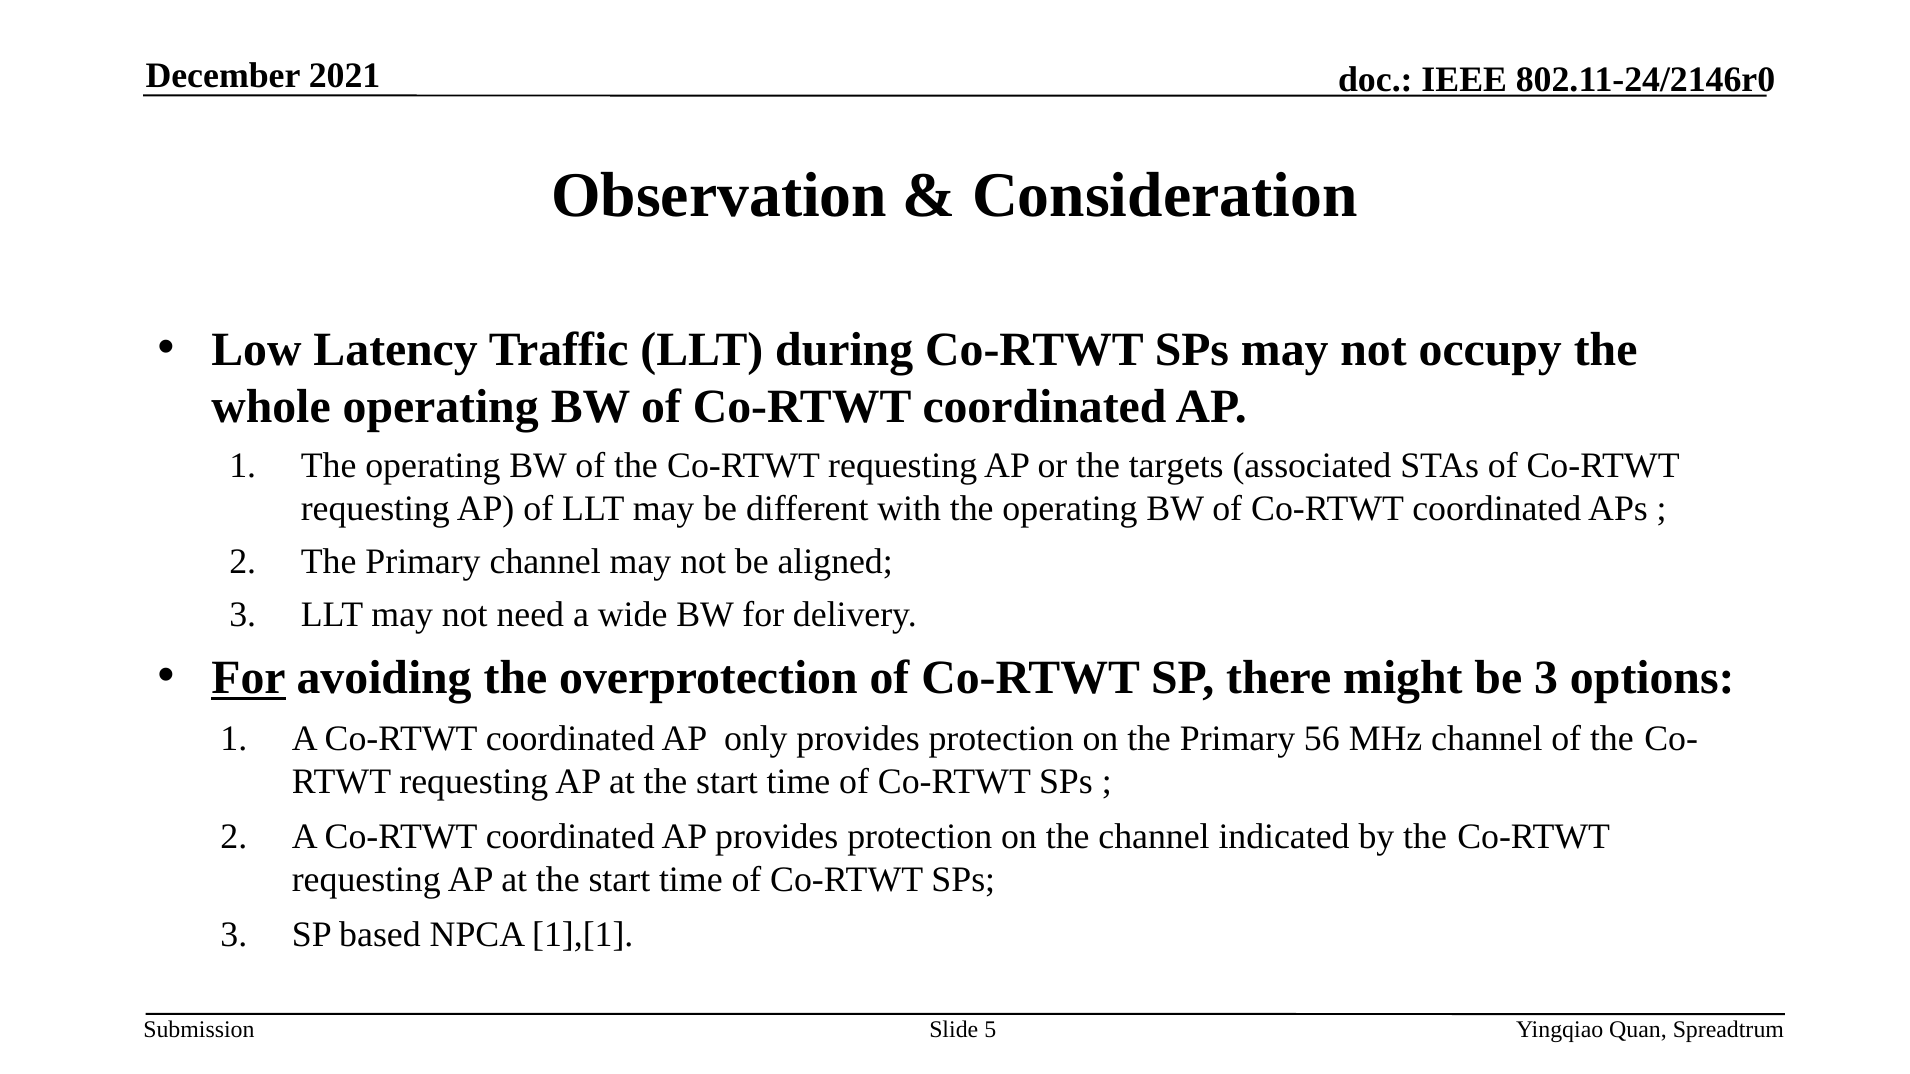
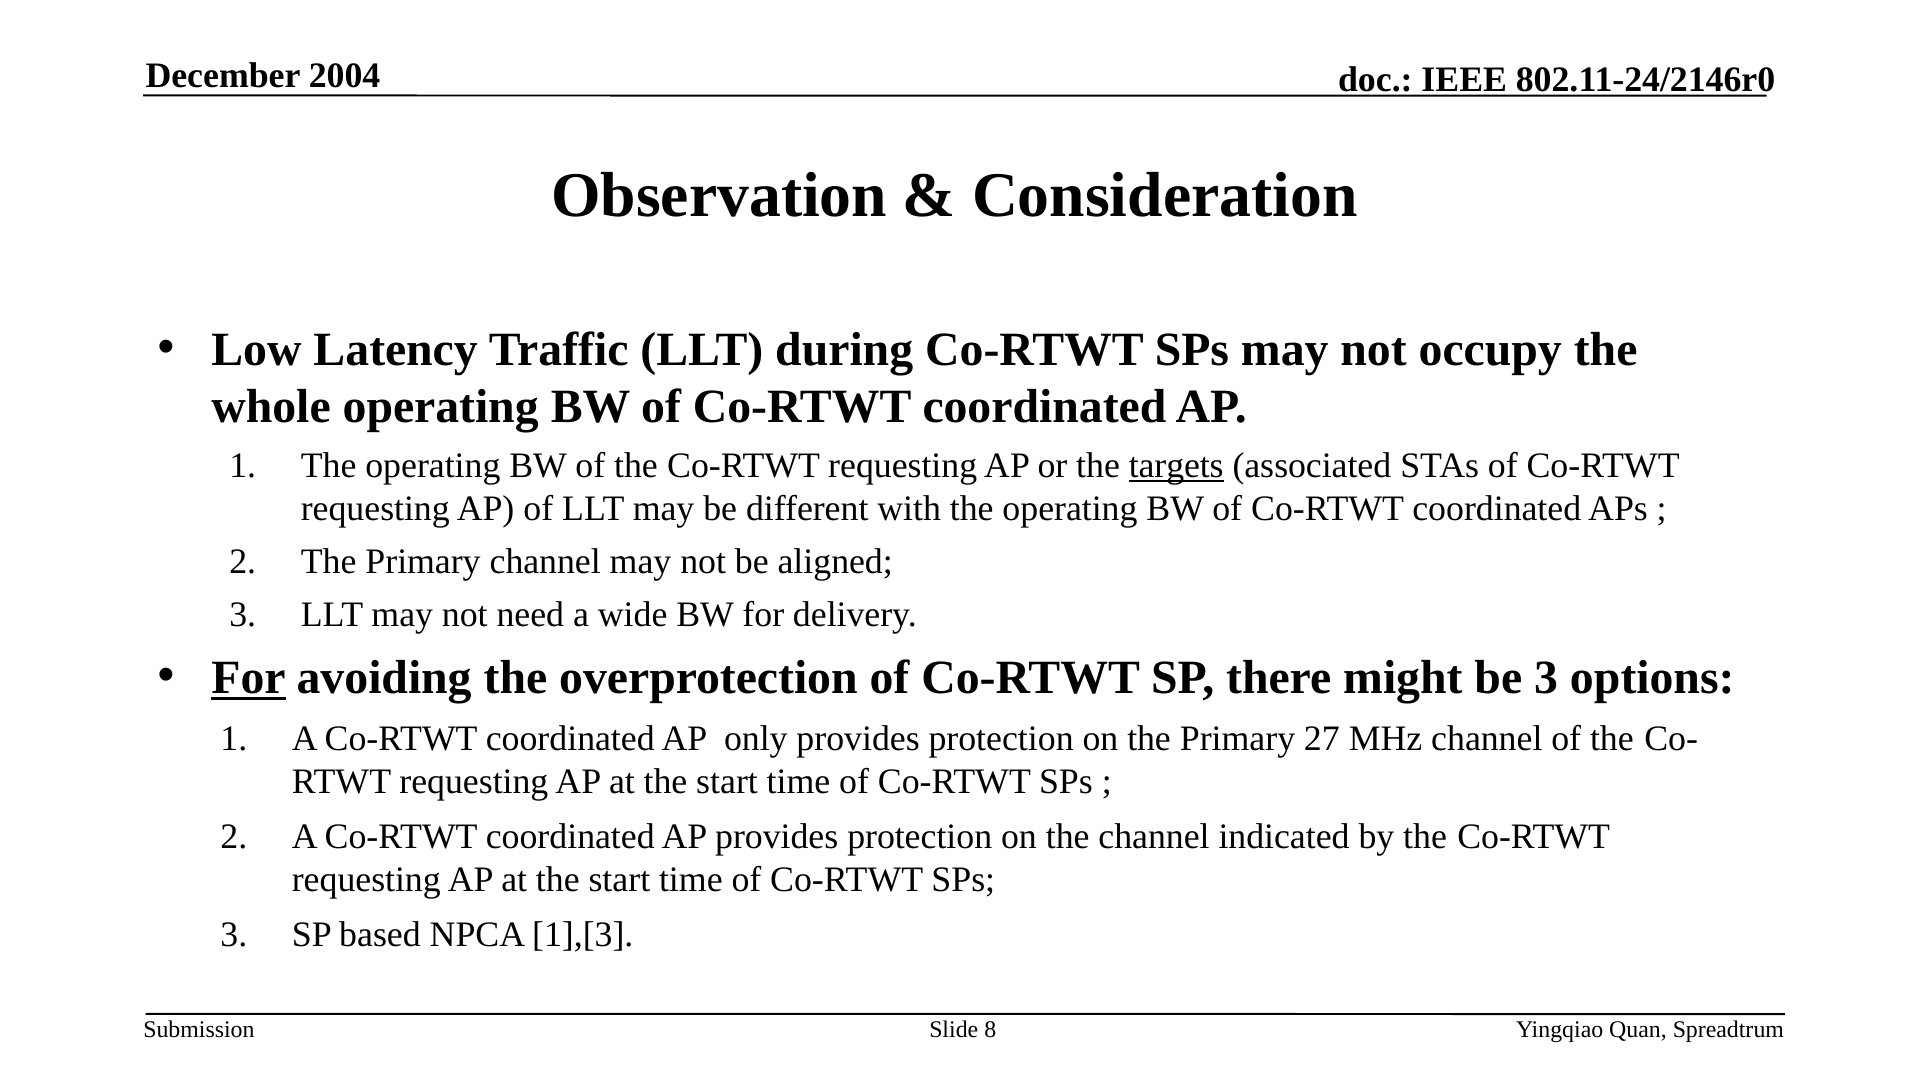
2021: 2021 -> 2004
targets underline: none -> present
56: 56 -> 27
1],[1: 1],[1 -> 1],[3
5: 5 -> 8
